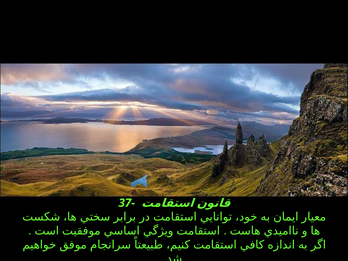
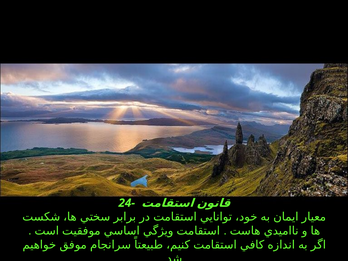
37-: 37- -> 24-
